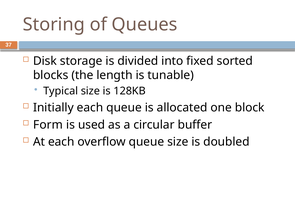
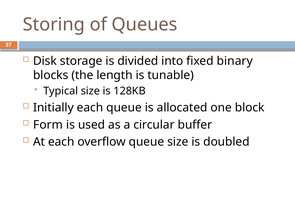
sorted: sorted -> binary
